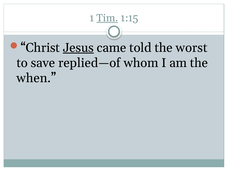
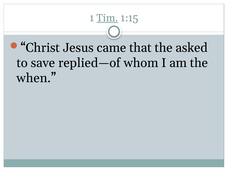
Jesus underline: present -> none
told: told -> that
worst: worst -> asked
